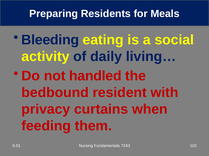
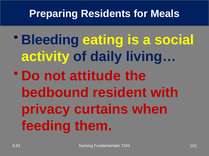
handled: handled -> attitude
